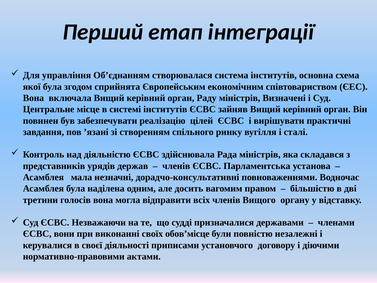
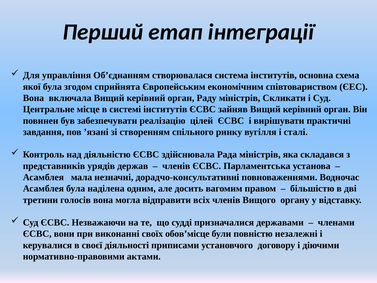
Визначені: Визначені -> Скликати
